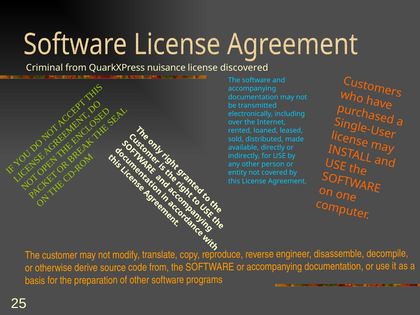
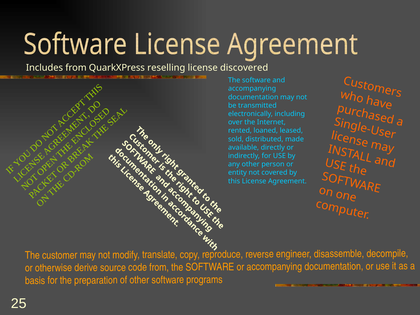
Criminal: Criminal -> Includes
nuisance: nuisance -> reselling
